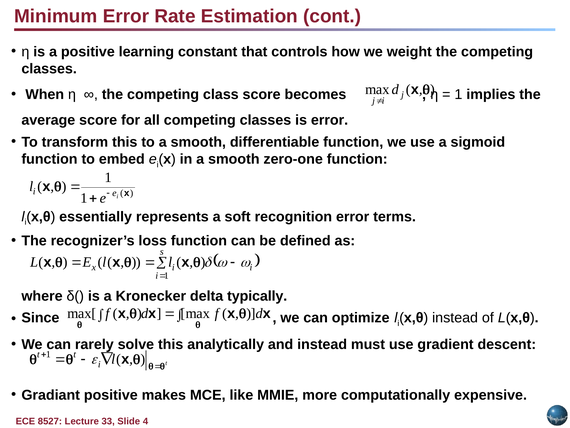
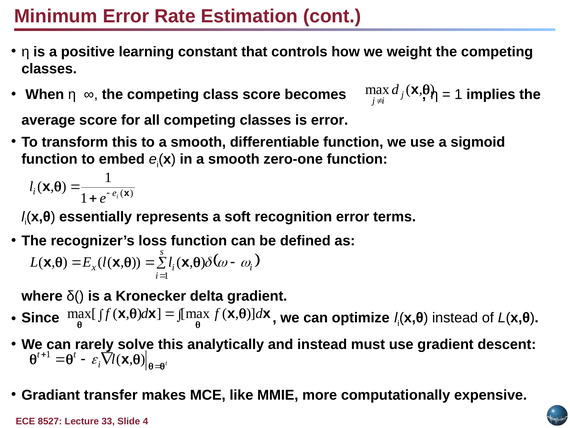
delta typically: typically -> gradient
Gradiant positive: positive -> transfer
